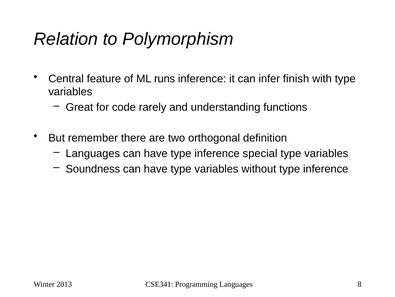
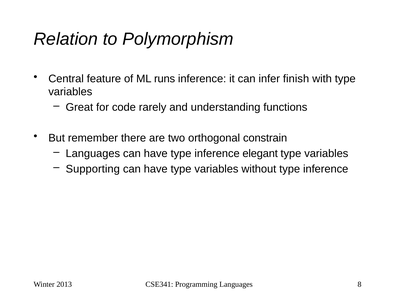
definition: definition -> constrain
special: special -> elegant
Soundness: Soundness -> Supporting
